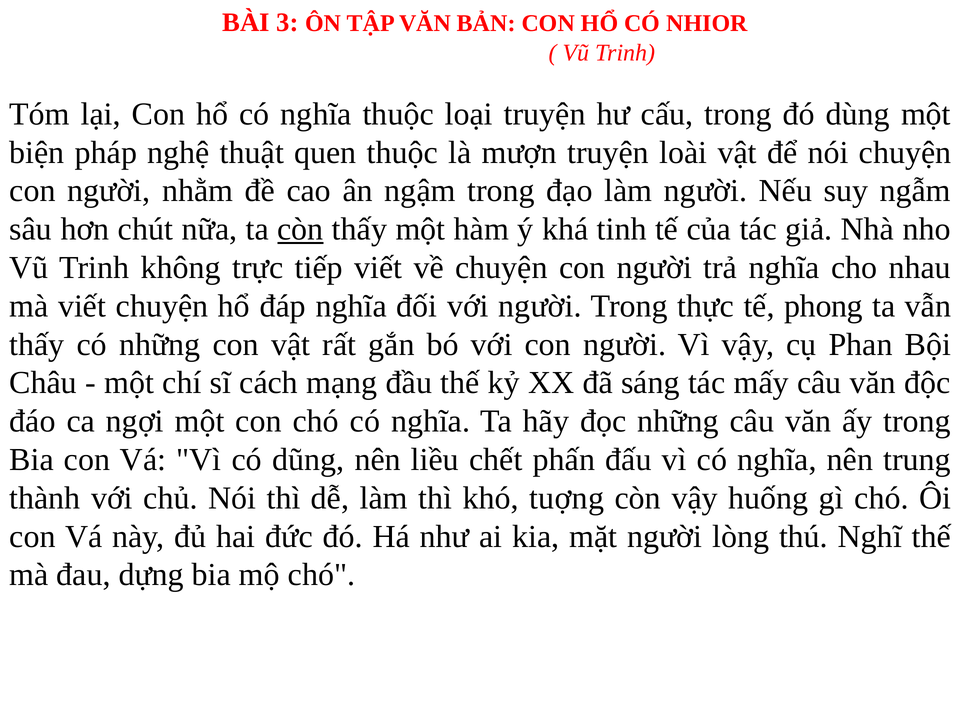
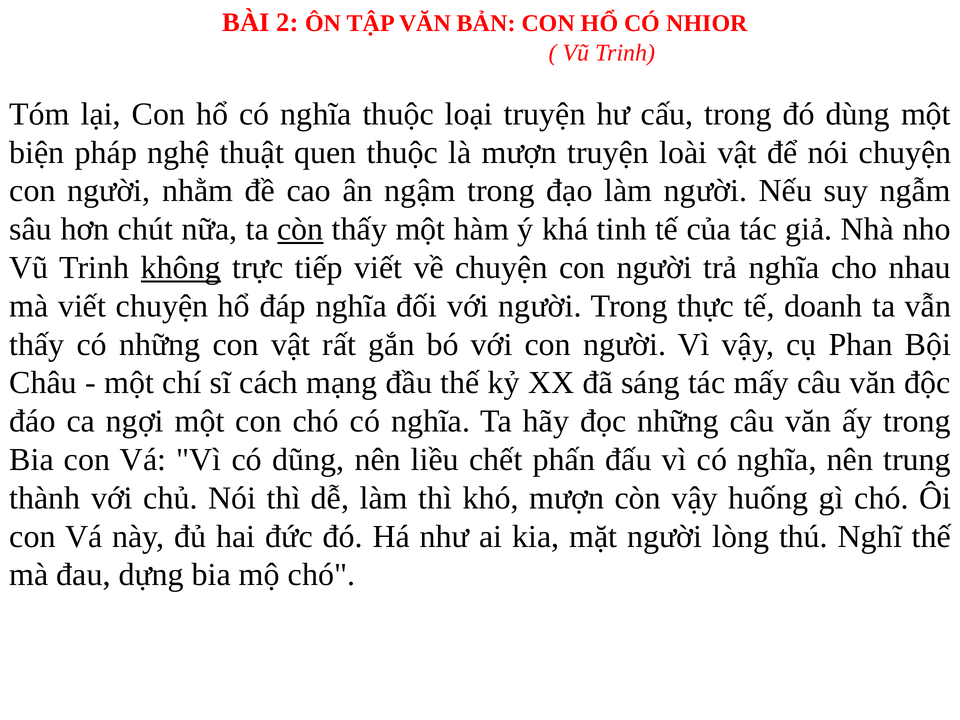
3: 3 -> 2
không underline: none -> present
phong: phong -> doanh
khó tuợng: tuợng -> mượn
